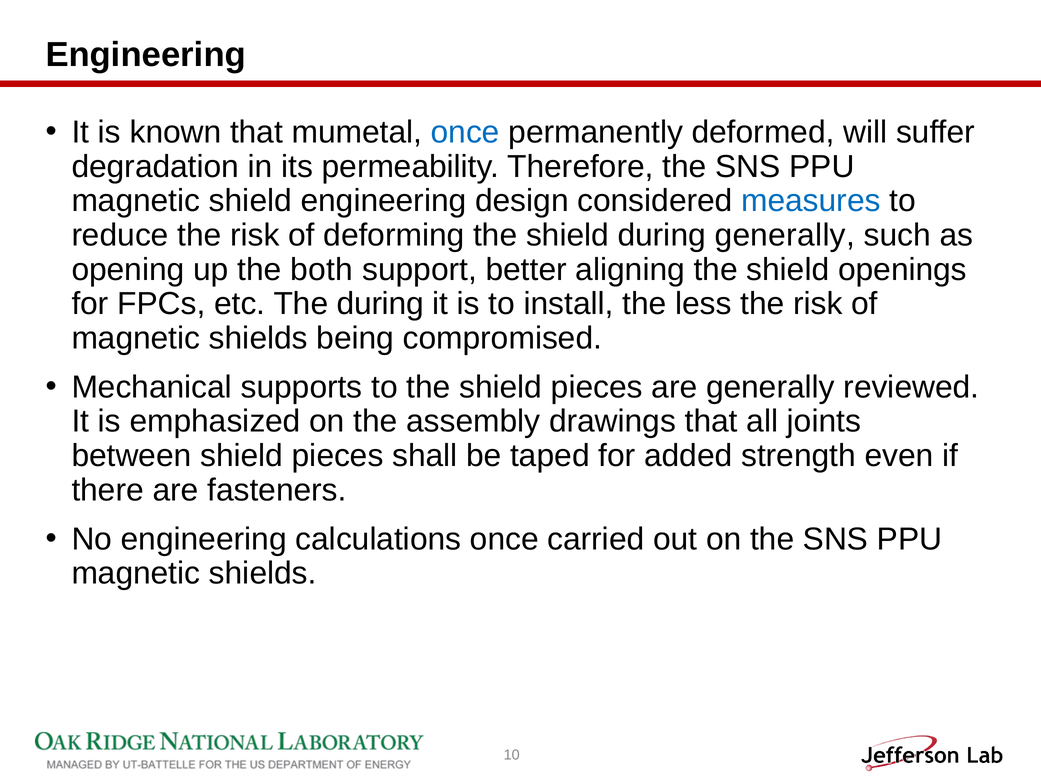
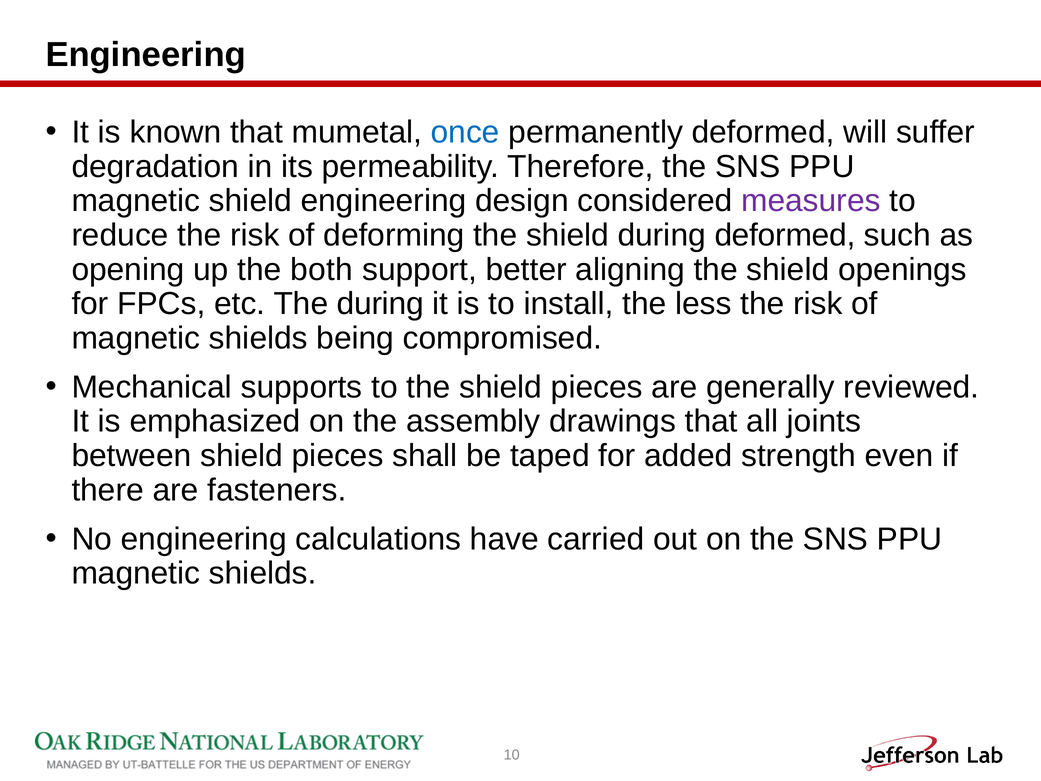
measures colour: blue -> purple
during generally: generally -> deformed
calculations once: once -> have
